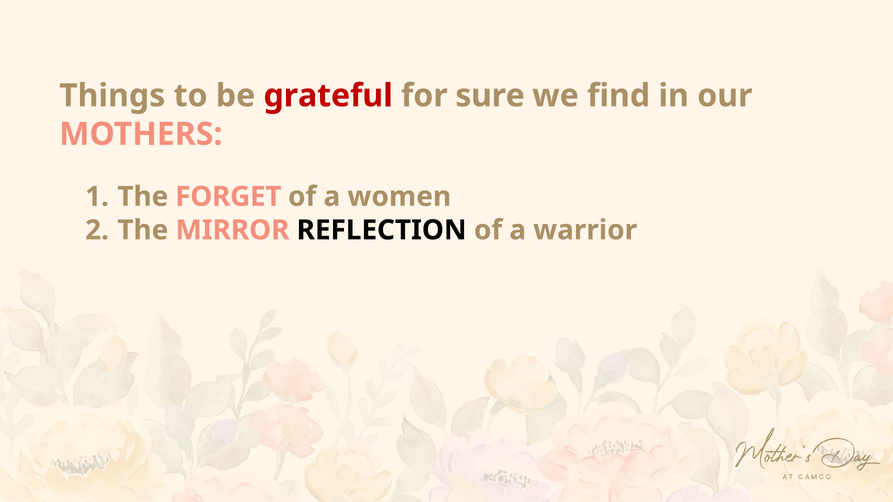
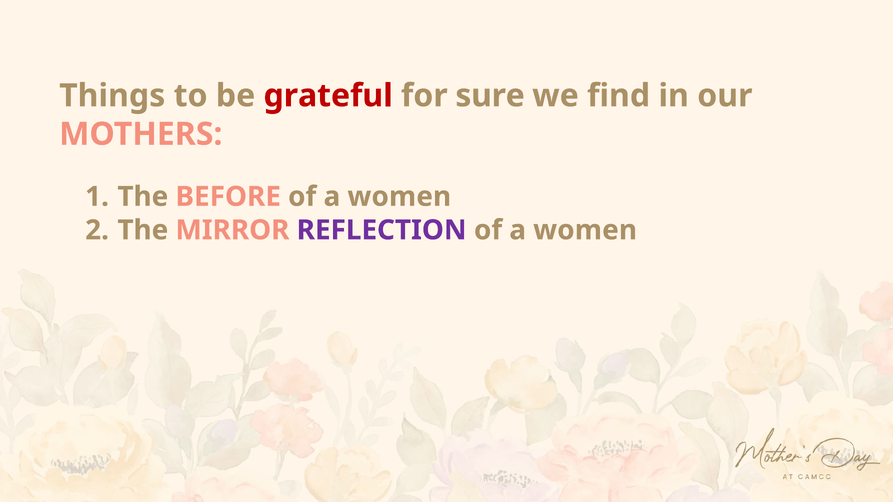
FORGET: FORGET -> BEFORE
REFLECTION colour: black -> purple
warrior at (585, 230): warrior -> women
